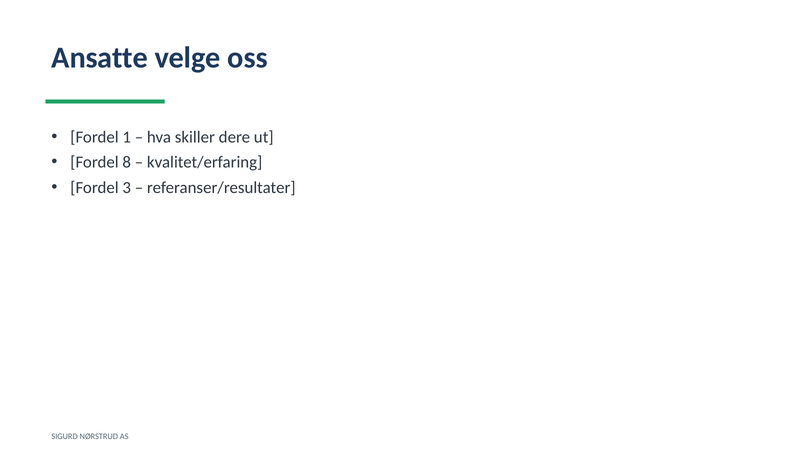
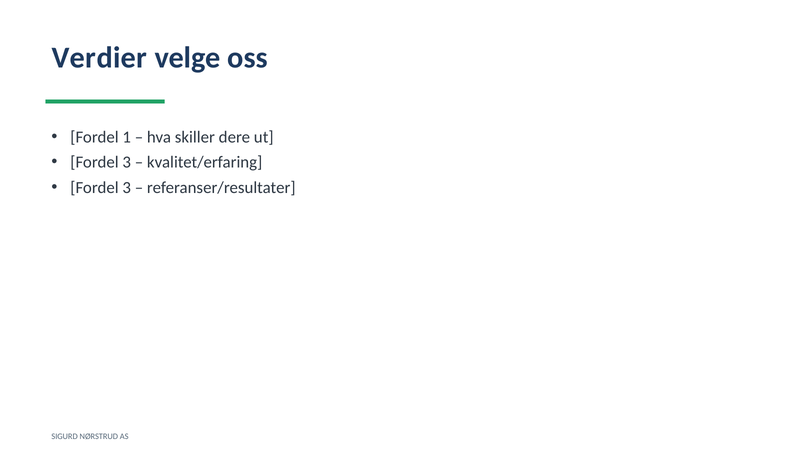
Ansatte: Ansatte -> Verdier
8 at (127, 162): 8 -> 3
